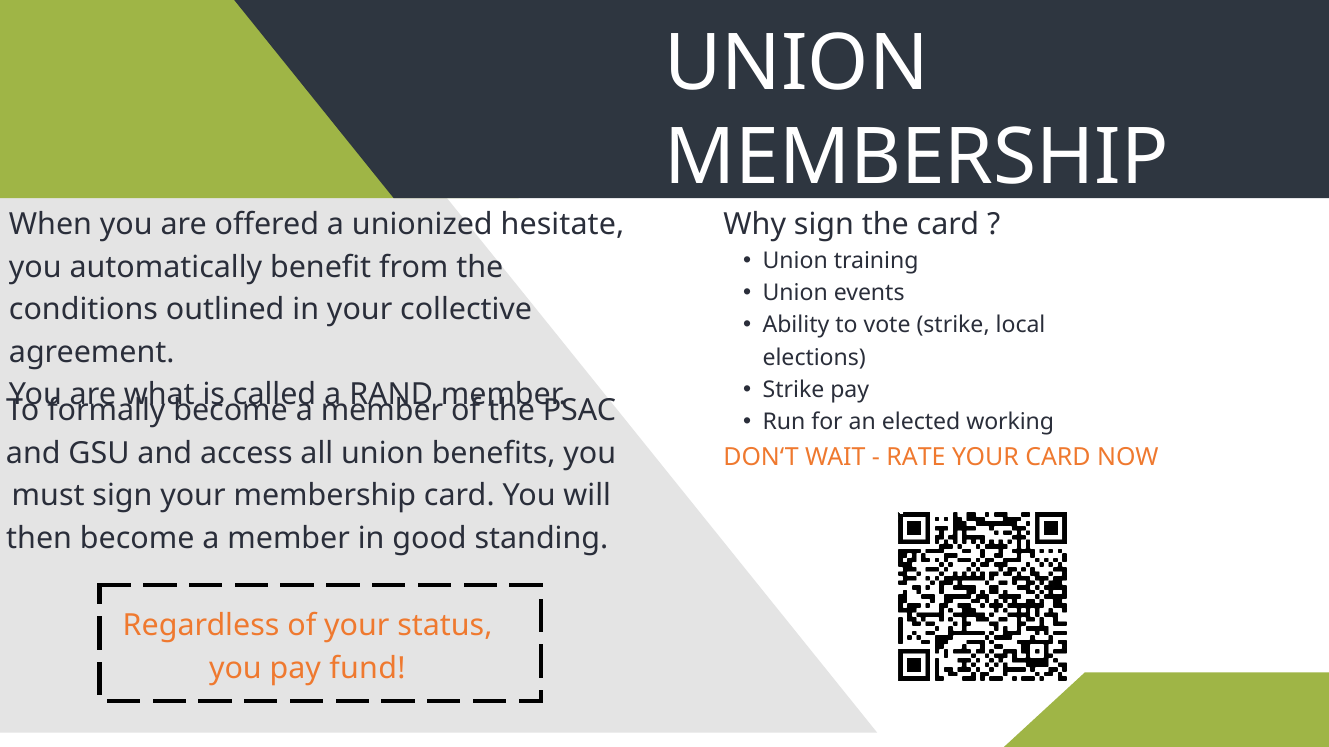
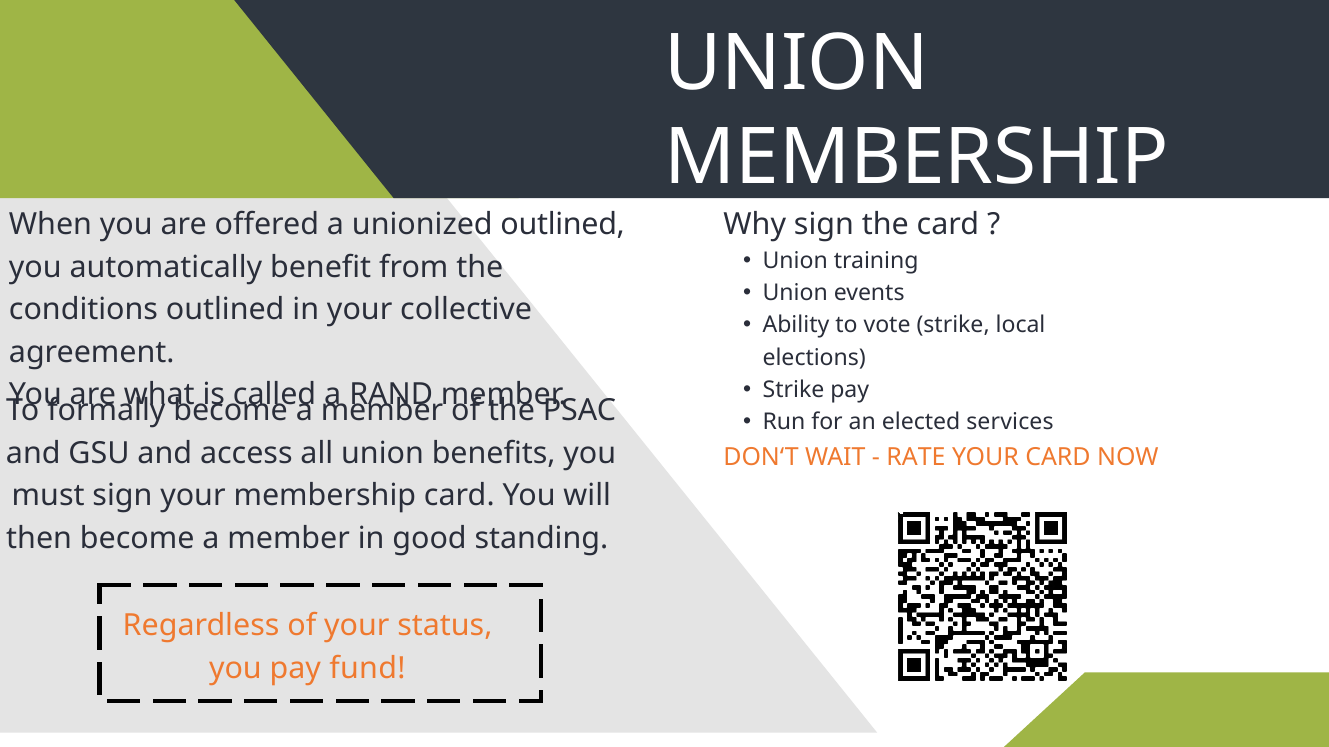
unionized hesitate: hesitate -> outlined
working: working -> services
